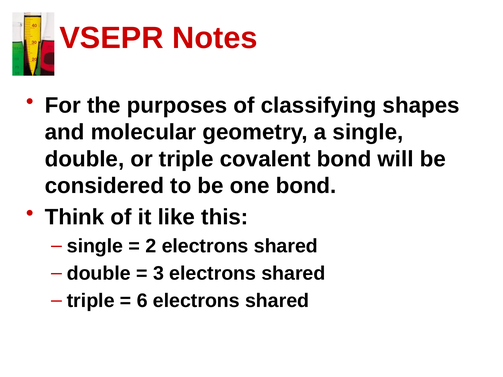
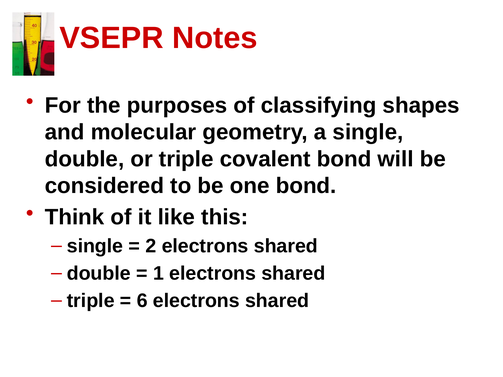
3: 3 -> 1
